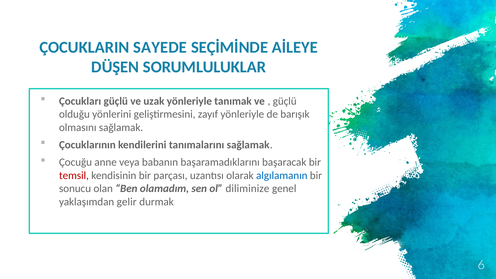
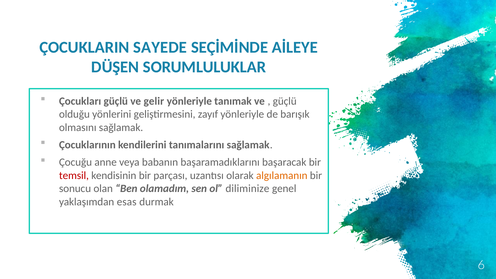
uzak: uzak -> gelir
algılamanın colour: blue -> orange
gelir: gelir -> esas
